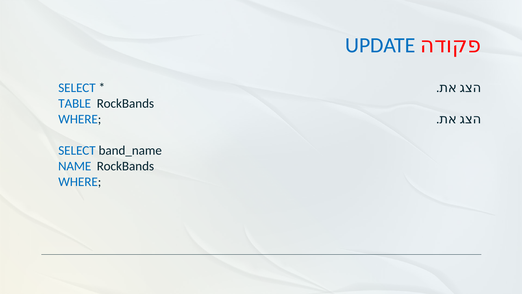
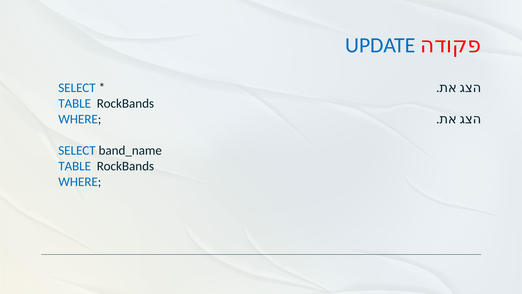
NAME at (75, 166): NAME -> TABLE
